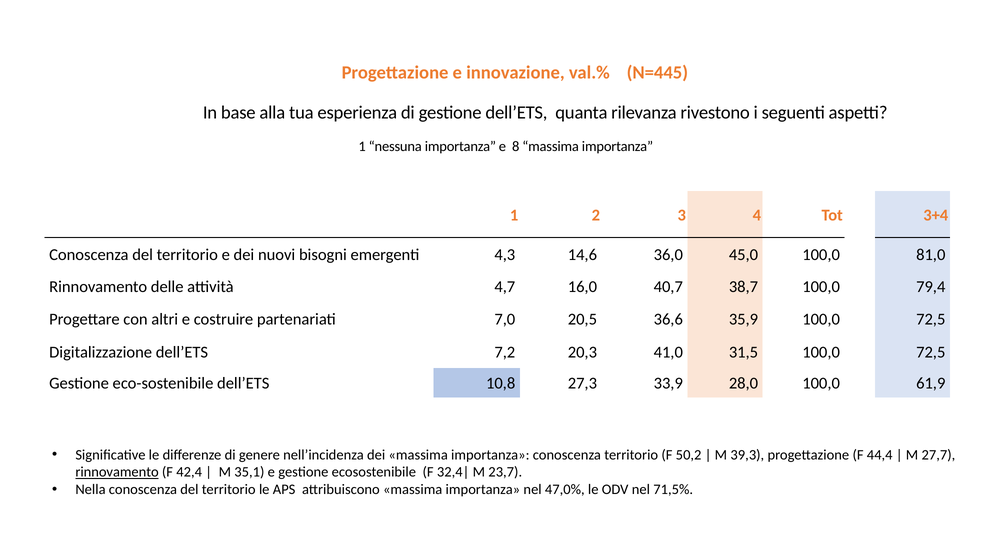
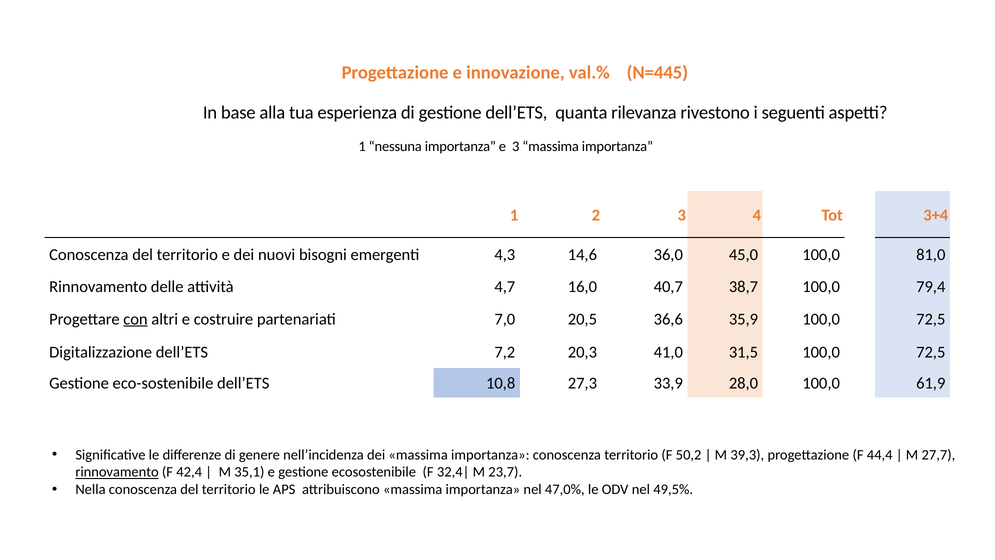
e 8: 8 -> 3
con underline: none -> present
71,5%: 71,5% -> 49,5%
